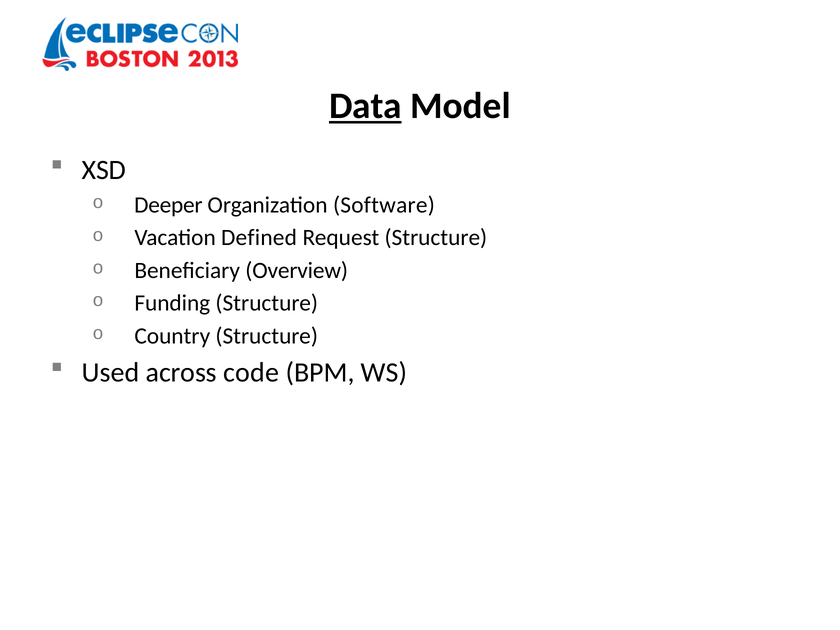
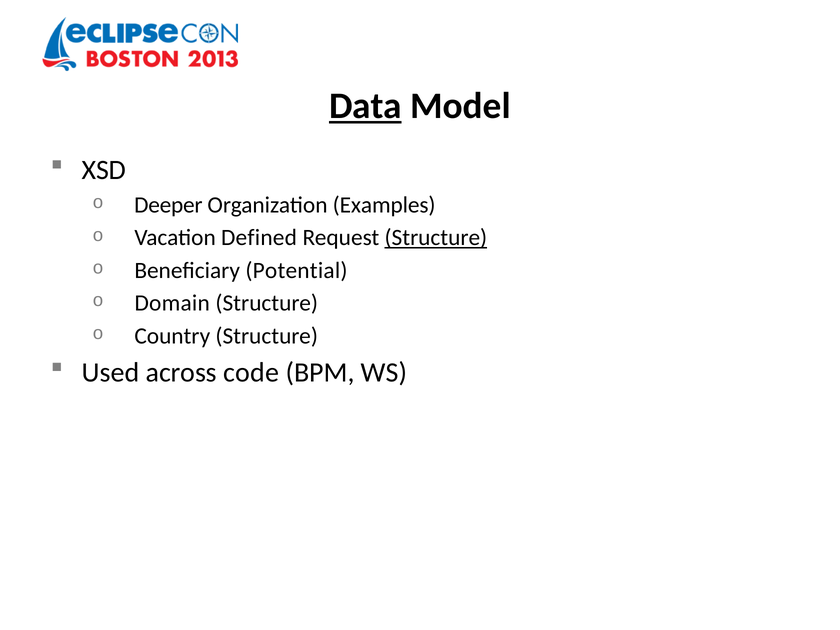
Software: Software -> Examples
Structure at (436, 238) underline: none -> present
Overview: Overview -> Potential
Funding: Funding -> Domain
